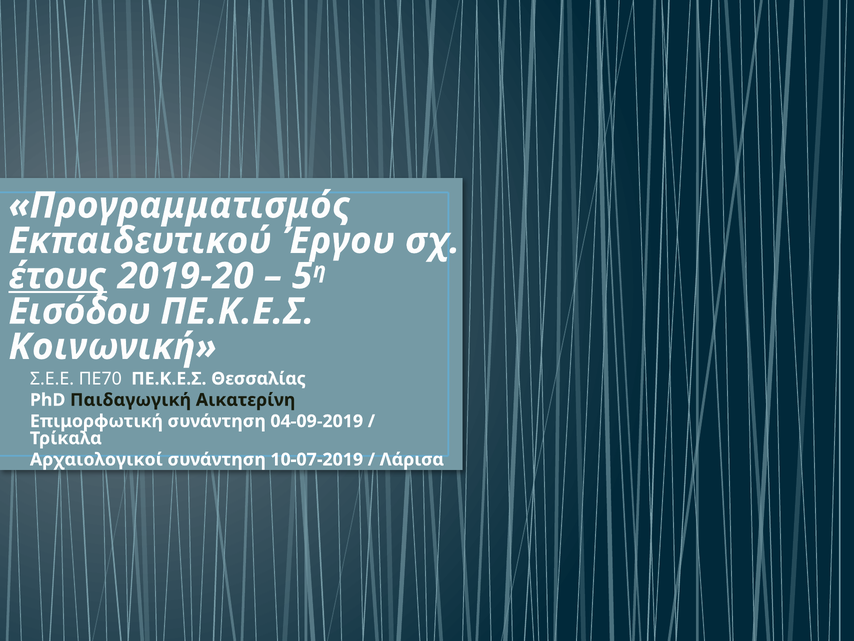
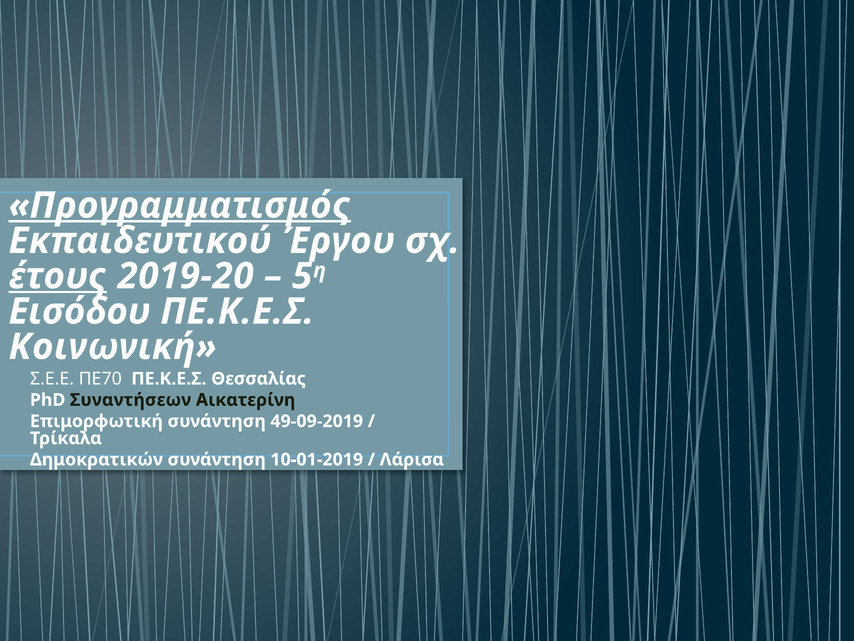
Προγραμματισμός underline: none -> present
Παιδαγωγική: Παιδαγωγική -> Συναντήσεων
04-09-2019: 04-09-2019 -> 49-09-2019
Αρχαιολογικοί: Αρχαιολογικοί -> Δημοκρατικών
10-07-2019: 10-07-2019 -> 10-01-2019
